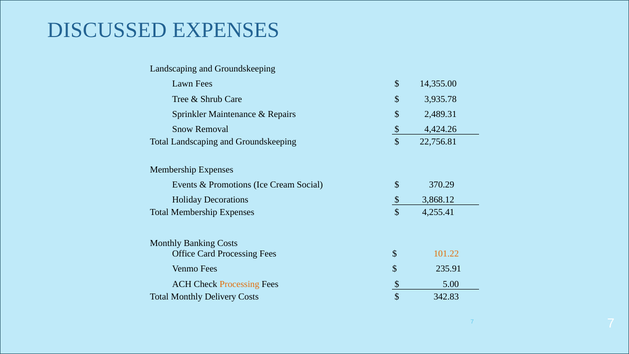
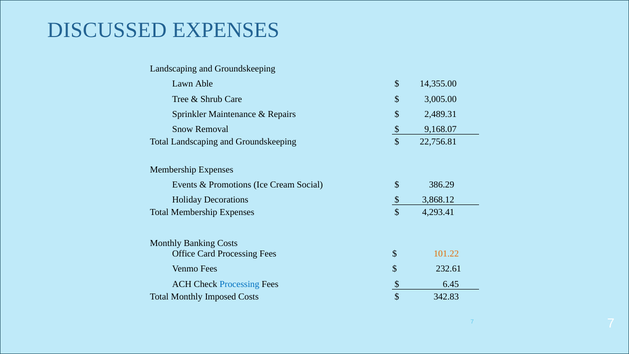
Lawn Fees: Fees -> Able
3,935.78: 3,935.78 -> 3,005.00
4,424.26: 4,424.26 -> 9,168.07
370.29: 370.29 -> 386.29
4,255.41: 4,255.41 -> 4,293.41
235.91: 235.91 -> 232.61
Processing at (239, 284) colour: orange -> blue
5.00: 5.00 -> 6.45
Delivery: Delivery -> Imposed
